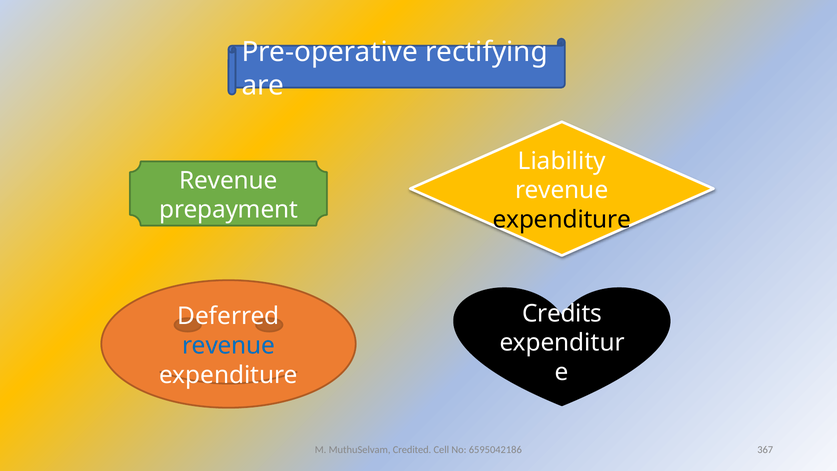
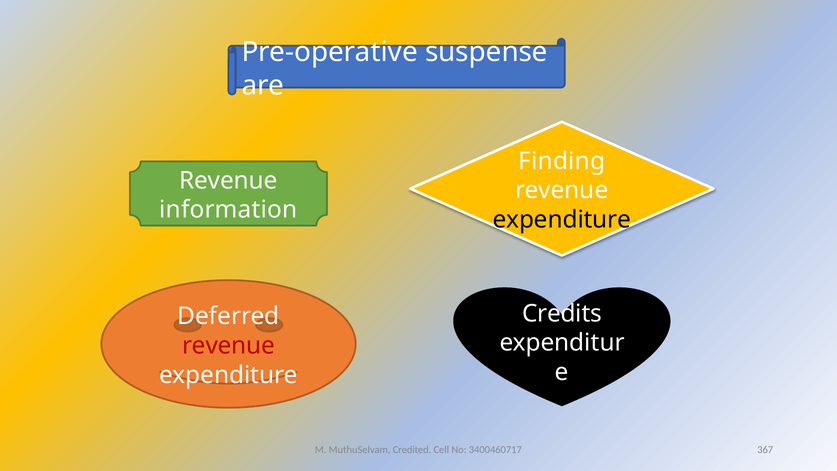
rectifying: rectifying -> suspense
Liability: Liability -> Finding
prepayment: prepayment -> information
revenue at (229, 345) colour: blue -> red
6595042186: 6595042186 -> 3400460717
